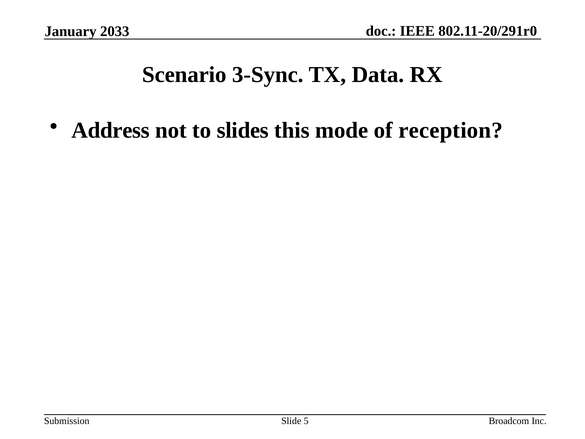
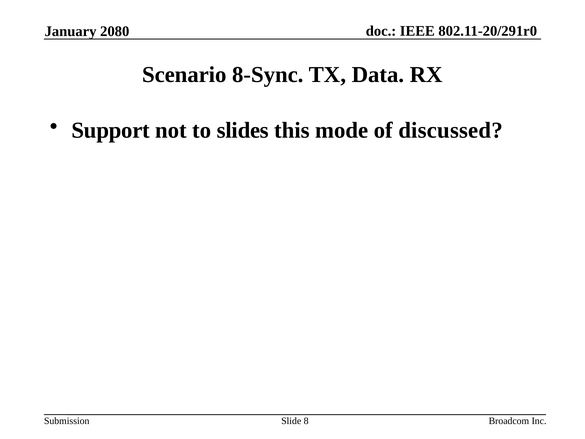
2033: 2033 -> 2080
3-Sync: 3-Sync -> 8-Sync
Address: Address -> Support
reception: reception -> discussed
5: 5 -> 8
